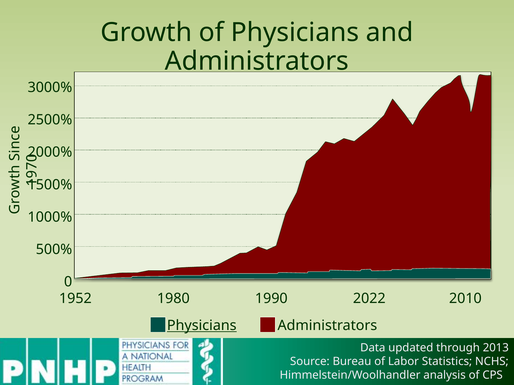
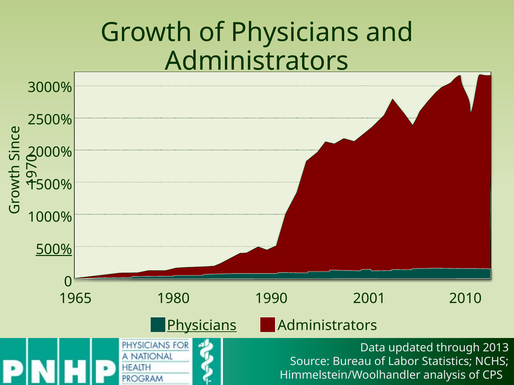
500% underline: none -> present
1952: 1952 -> 1965
2022: 2022 -> 2001
